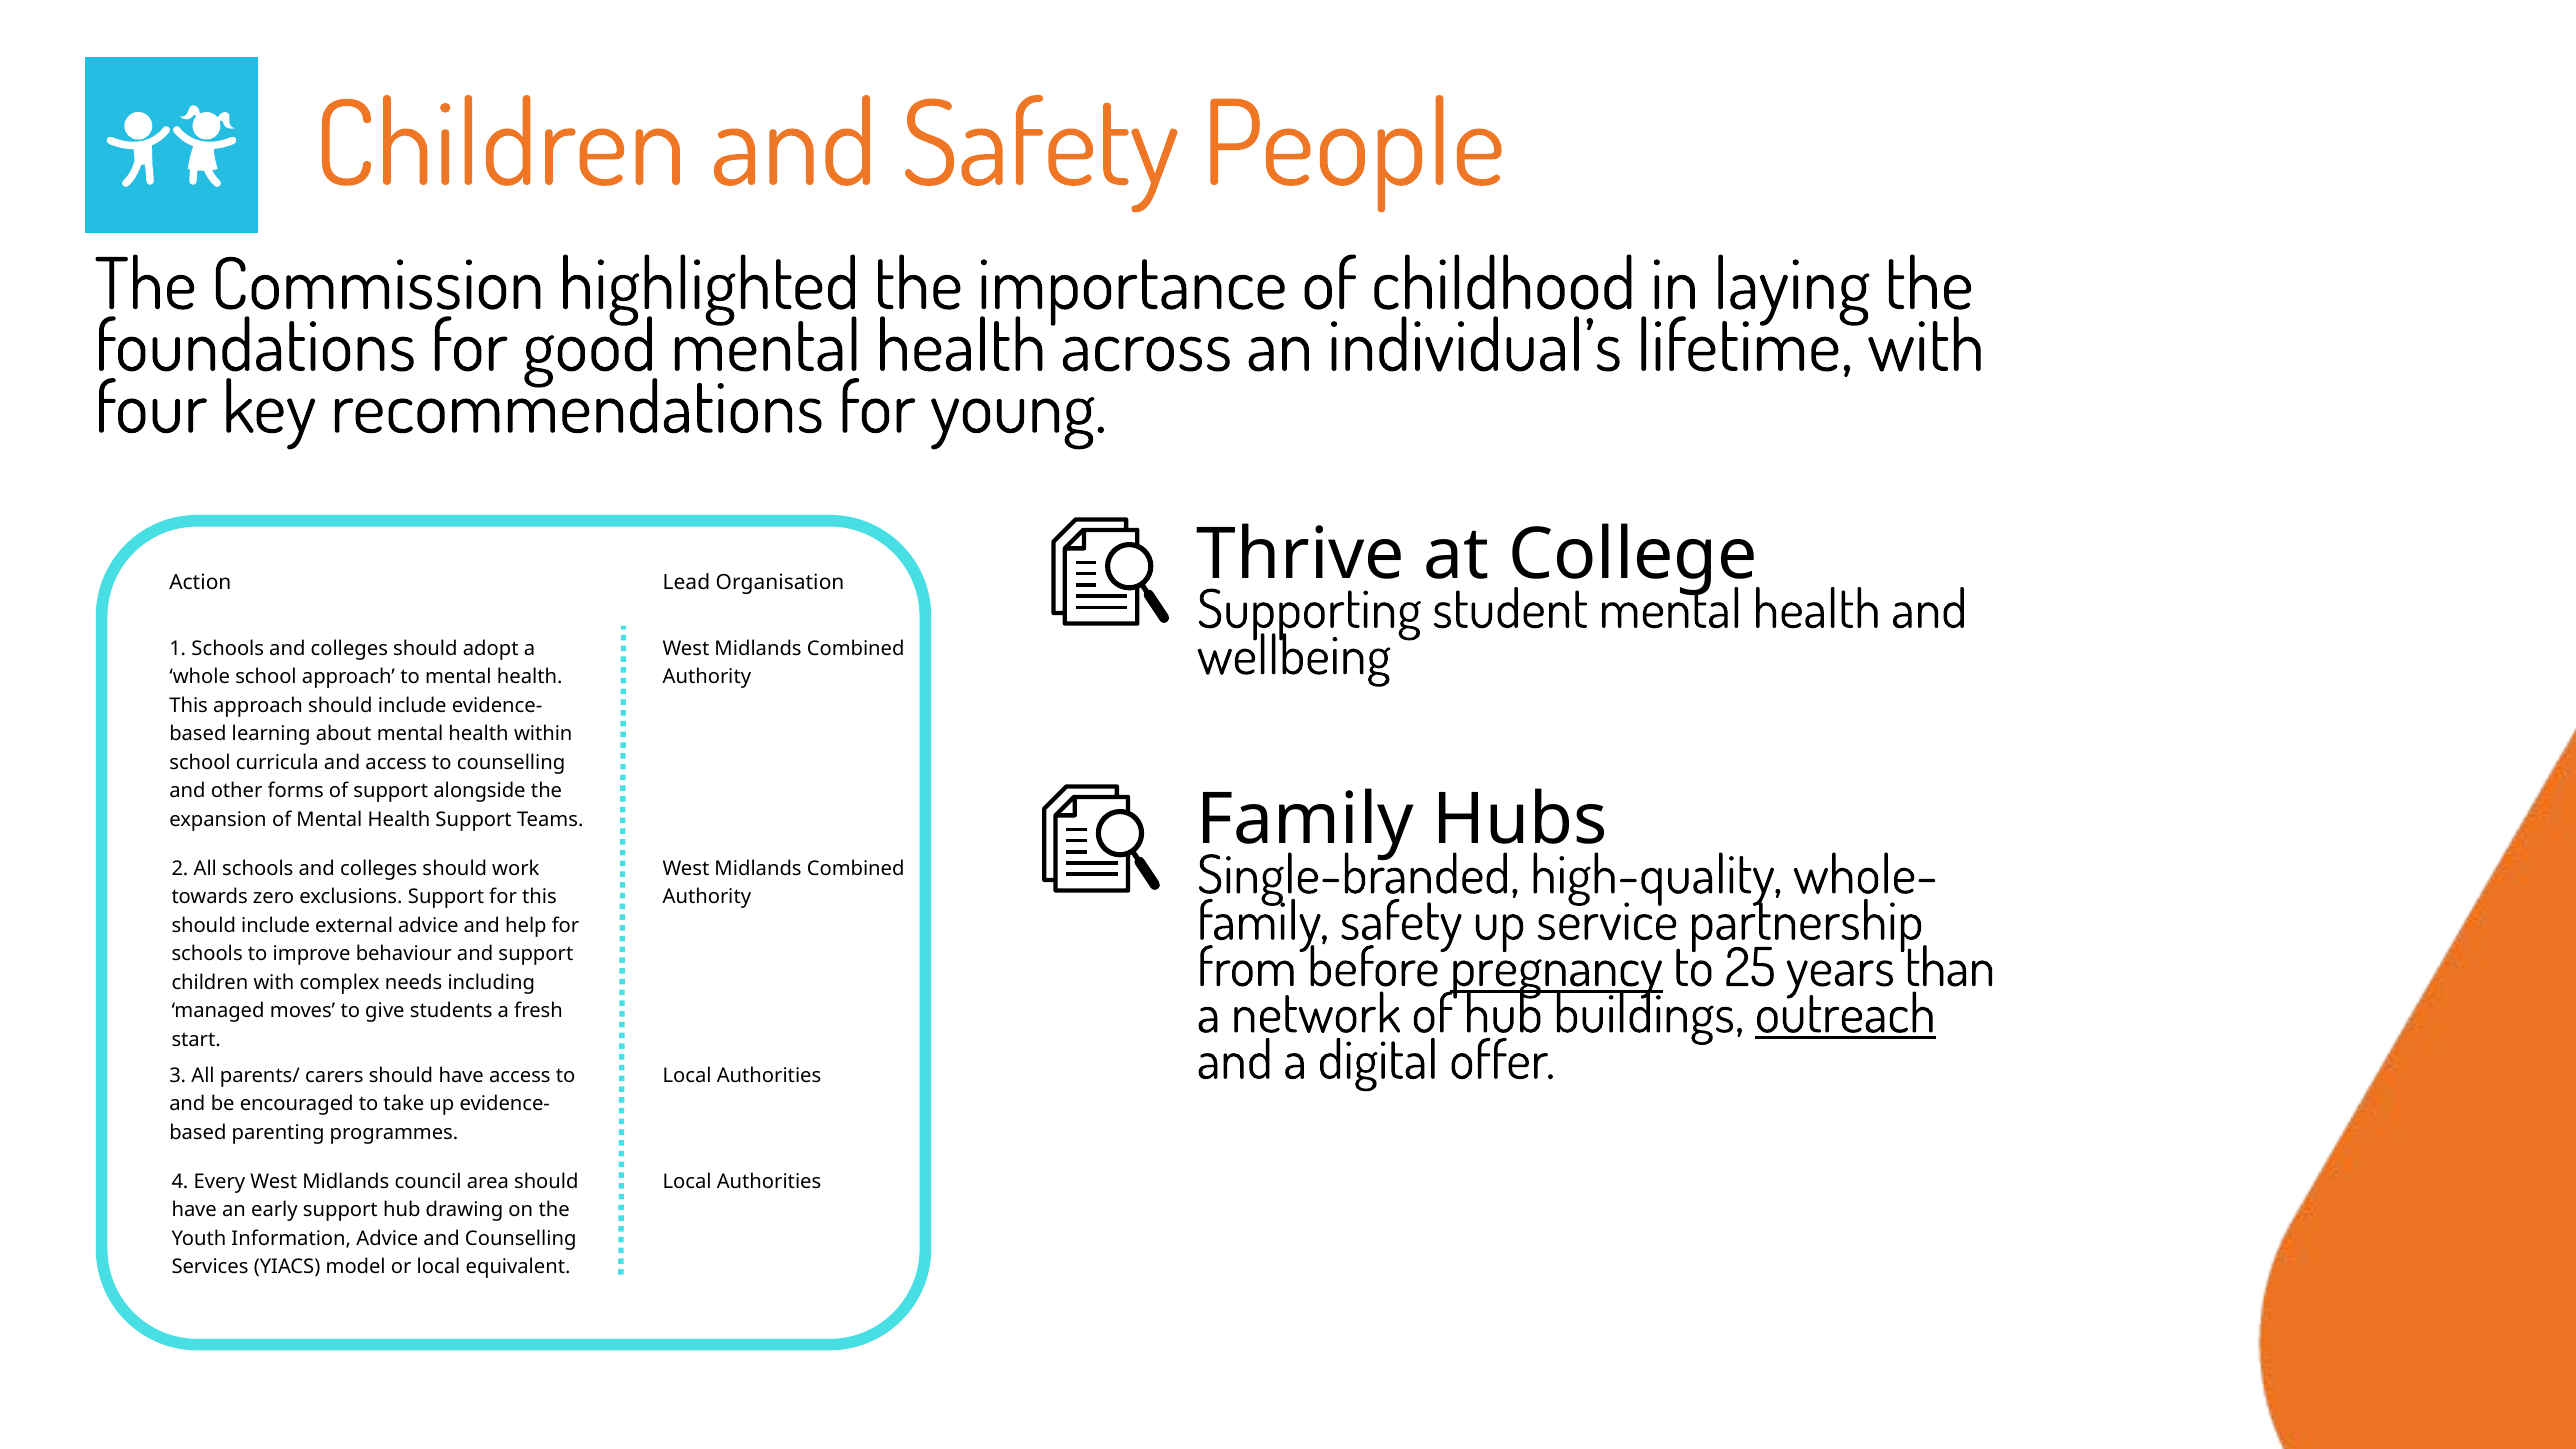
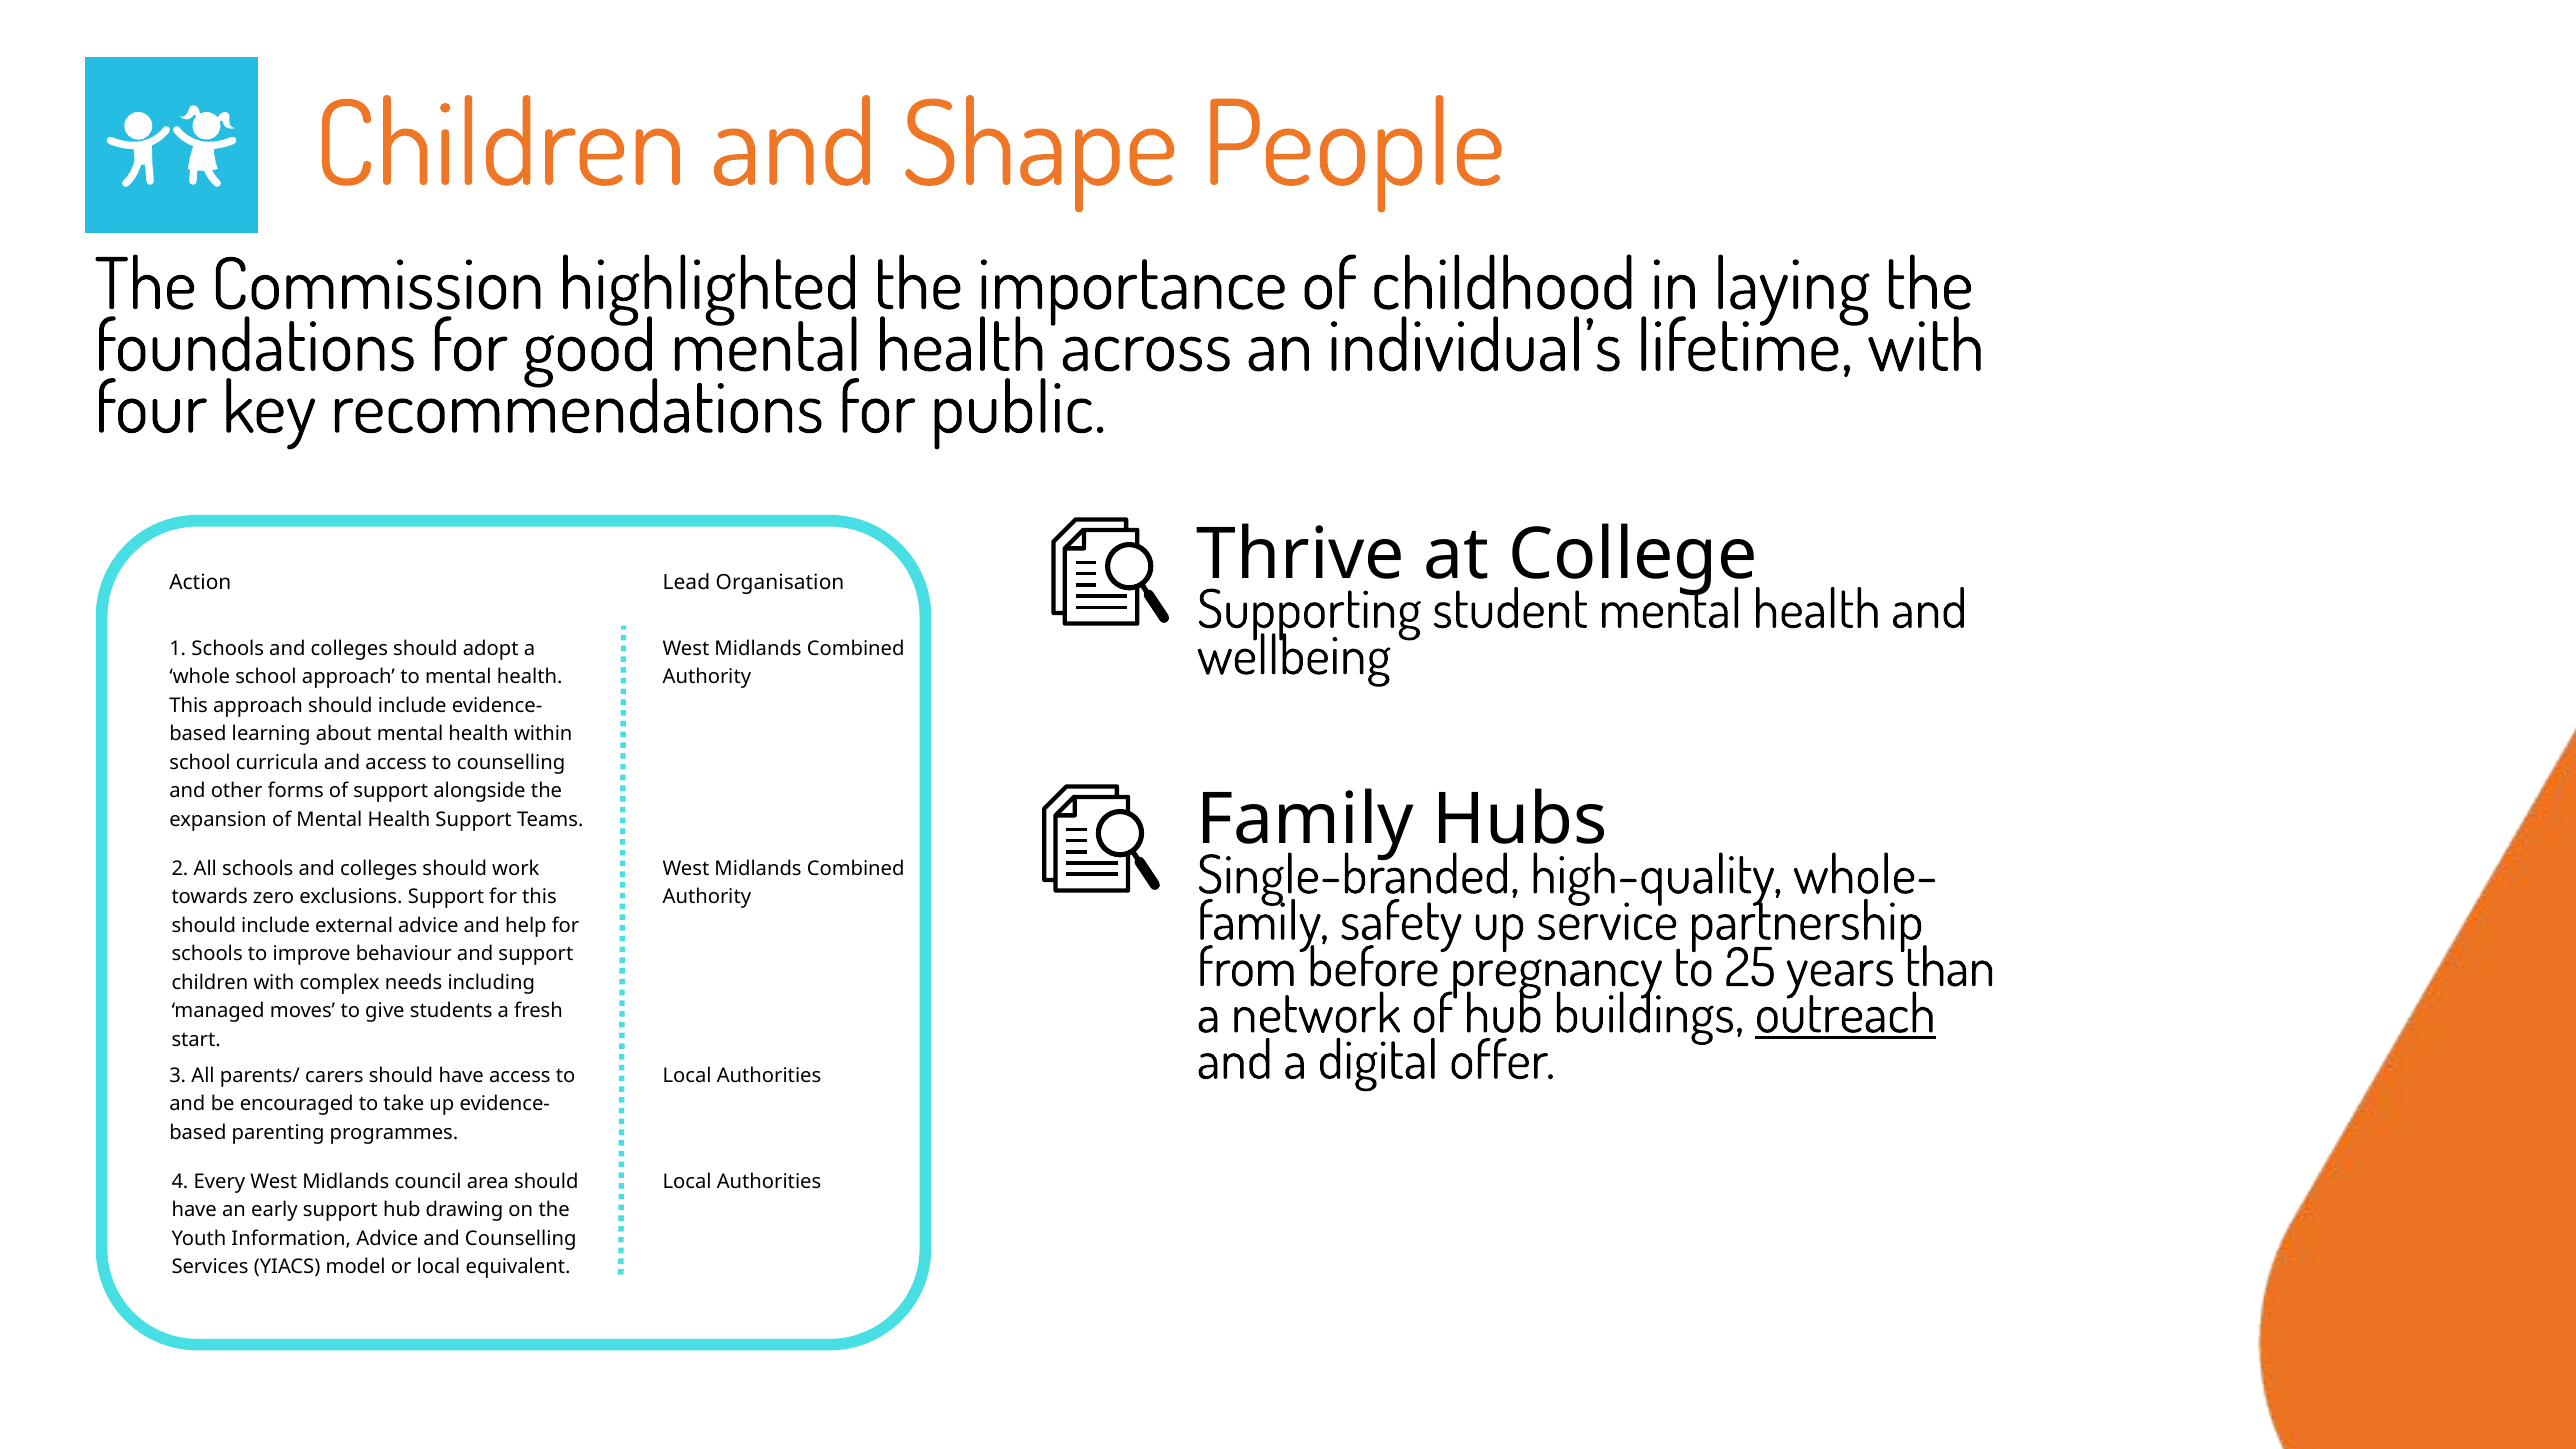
and Safety: Safety -> Shape
young: young -> public
pregnancy underline: present -> none
